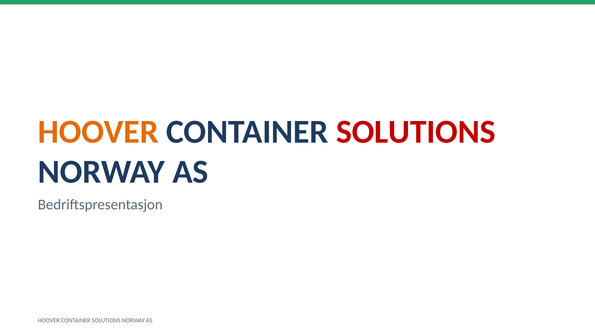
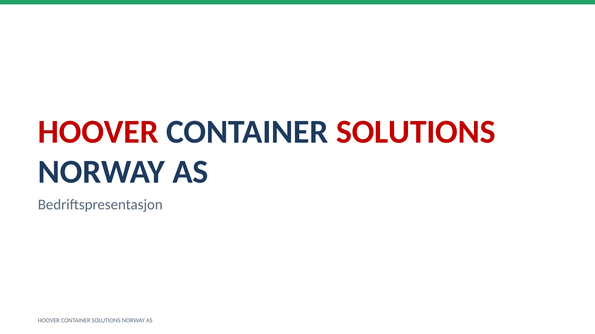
HOOVER at (98, 132) colour: orange -> red
